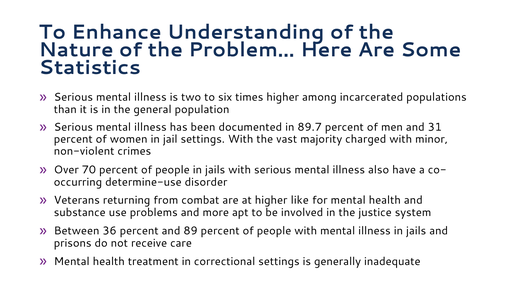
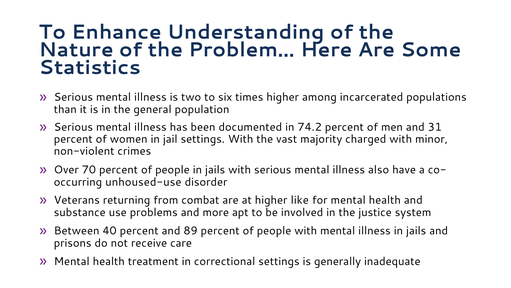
89.7: 89.7 -> 74.2
determine-use: determine-use -> unhoused-use
36: 36 -> 40
